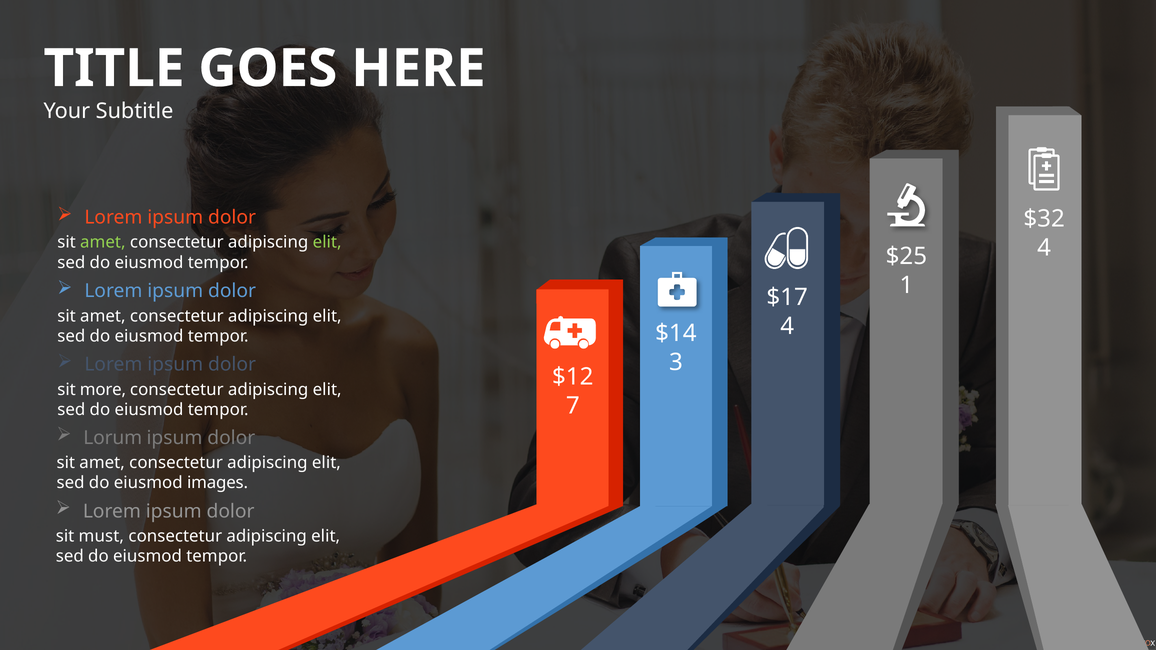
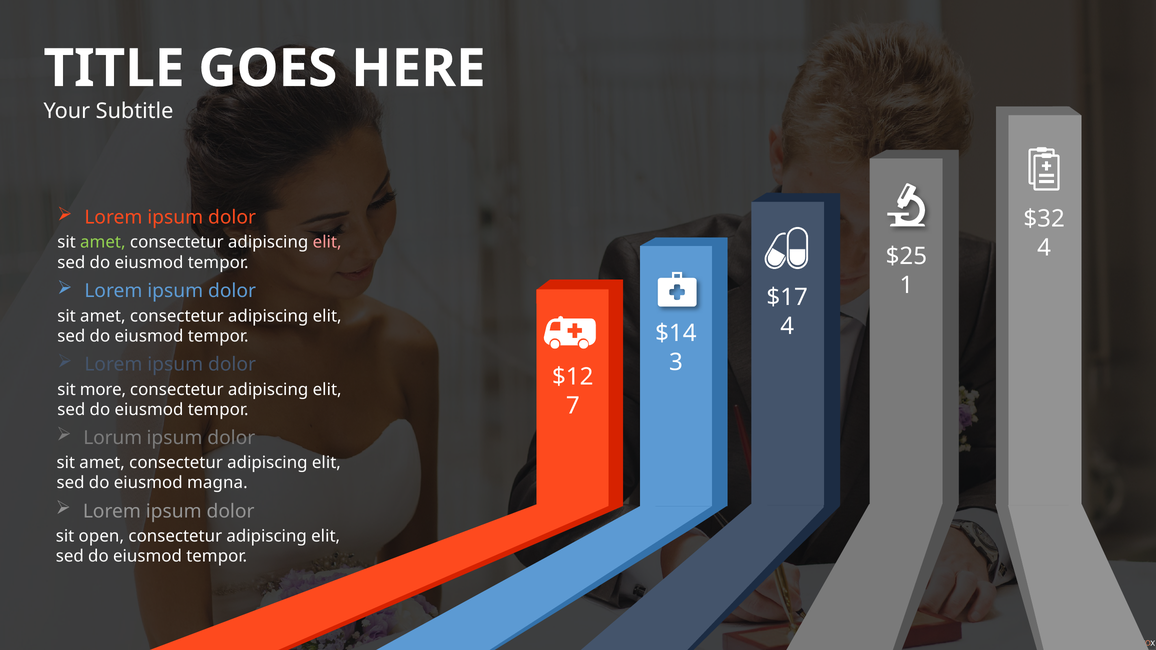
elit at (327, 242) colour: light green -> pink
images: images -> magna
must: must -> open
